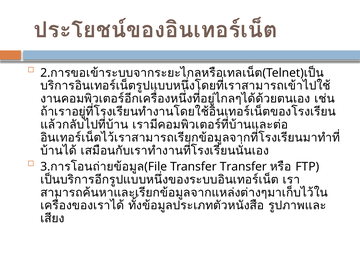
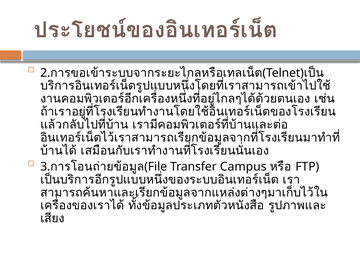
Transfer Transfer: Transfer -> Campus
